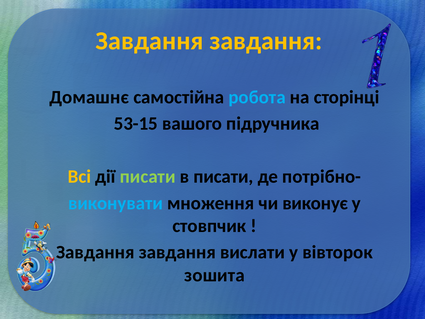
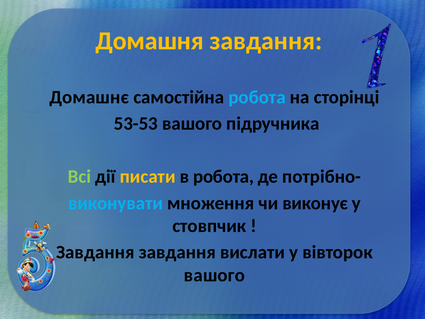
Завдання at (150, 41): Завдання -> Домашня
53-15: 53-15 -> 53-53
Всі colour: yellow -> light green
писати at (148, 177) colour: light green -> yellow
в писати: писати -> робота
зошита at (214, 275): зошита -> вашого
